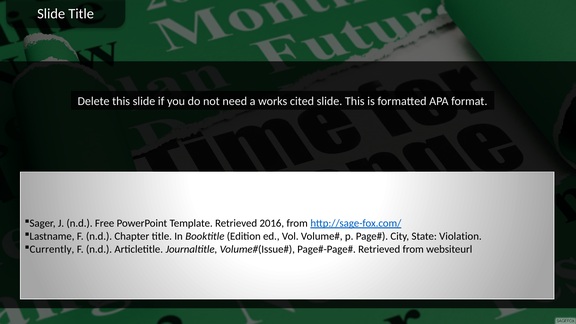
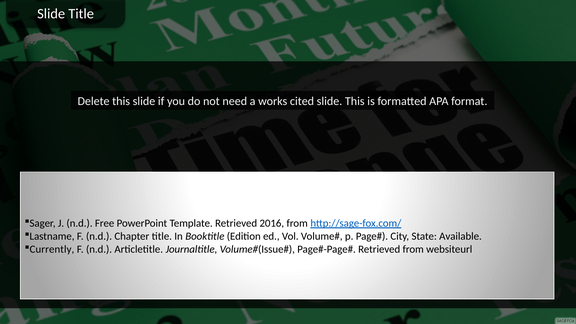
Violation: Violation -> Available
